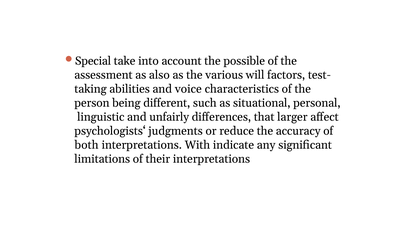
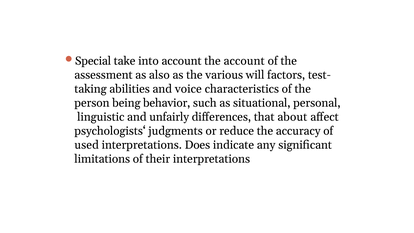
the possible: possible -> account
different: different -> behavior
larger: larger -> about
both: both -> used
With: With -> Does
